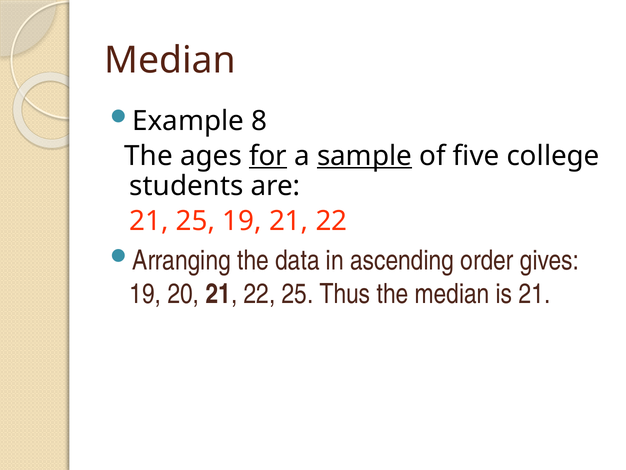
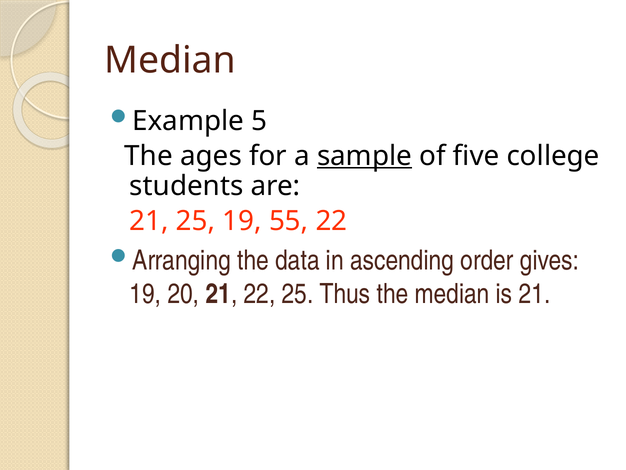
8: 8 -> 5
for underline: present -> none
19 21: 21 -> 55
